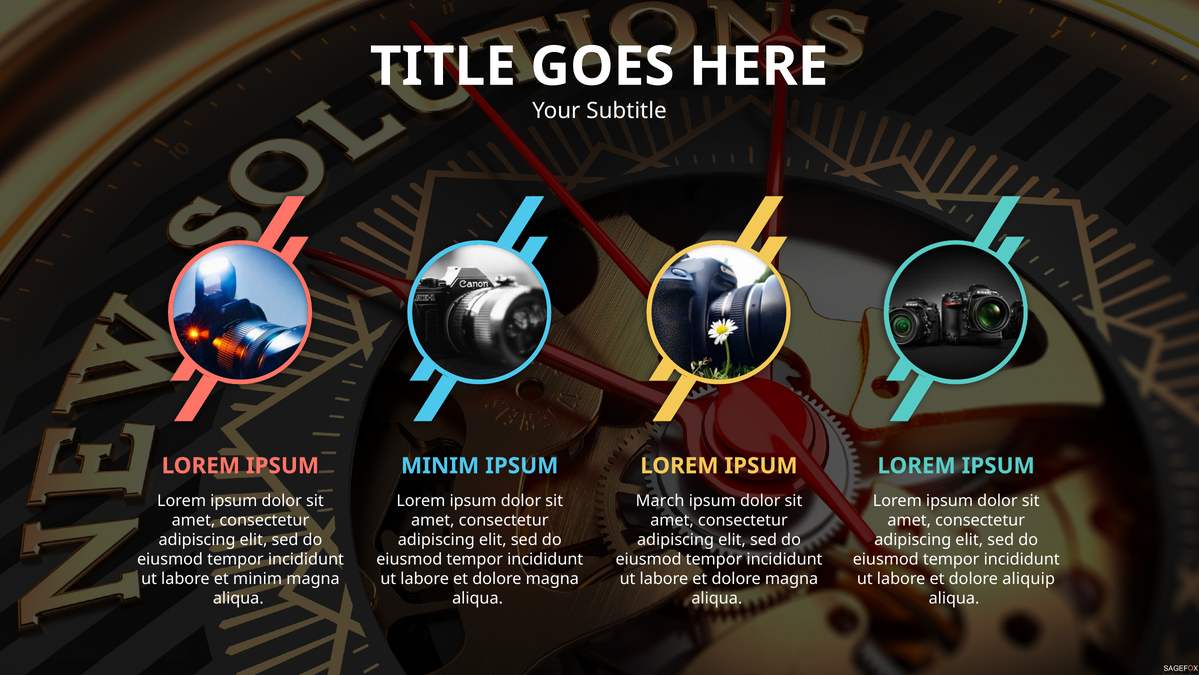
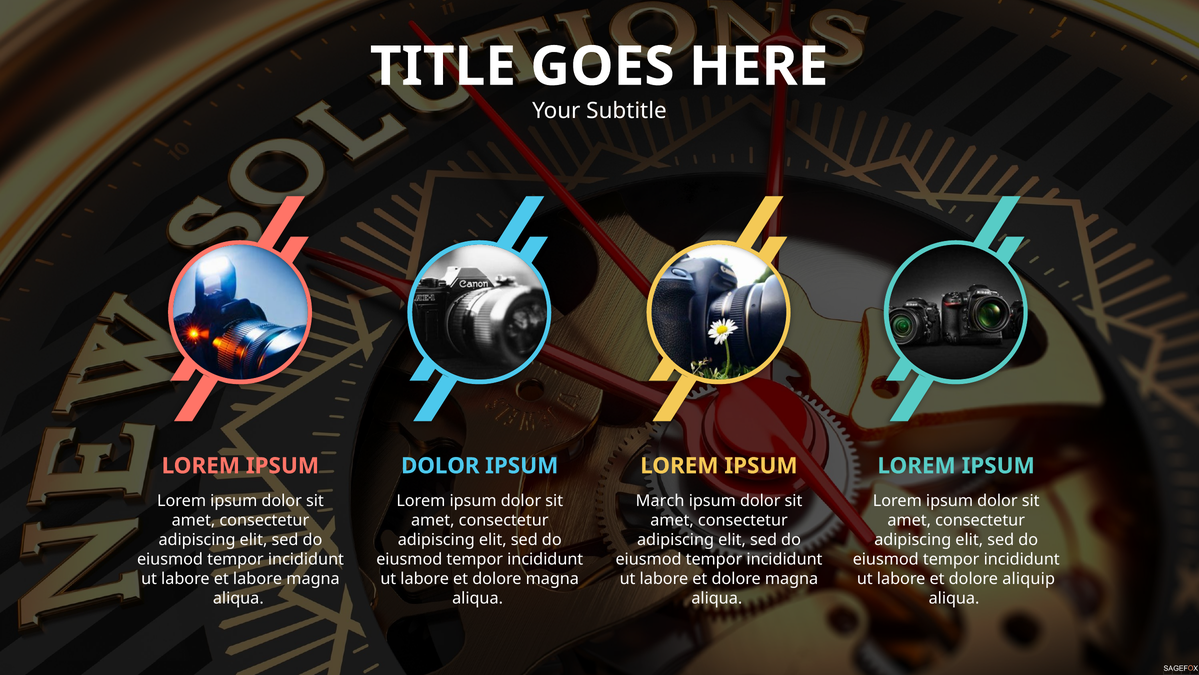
MINIM at (440, 465): MINIM -> DOLOR
et minim: minim -> labore
